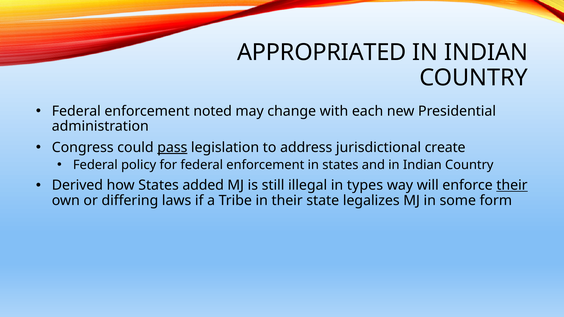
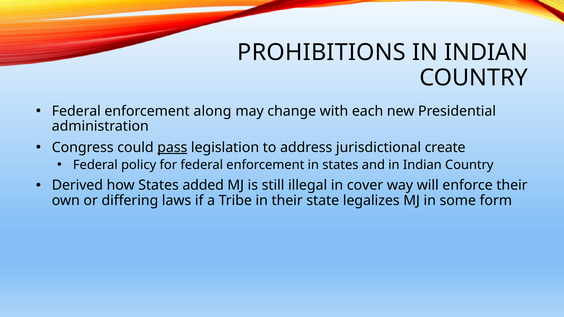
APPROPRIATED: APPROPRIATED -> PROHIBITIONS
noted: noted -> along
types: types -> cover
their at (512, 185) underline: present -> none
